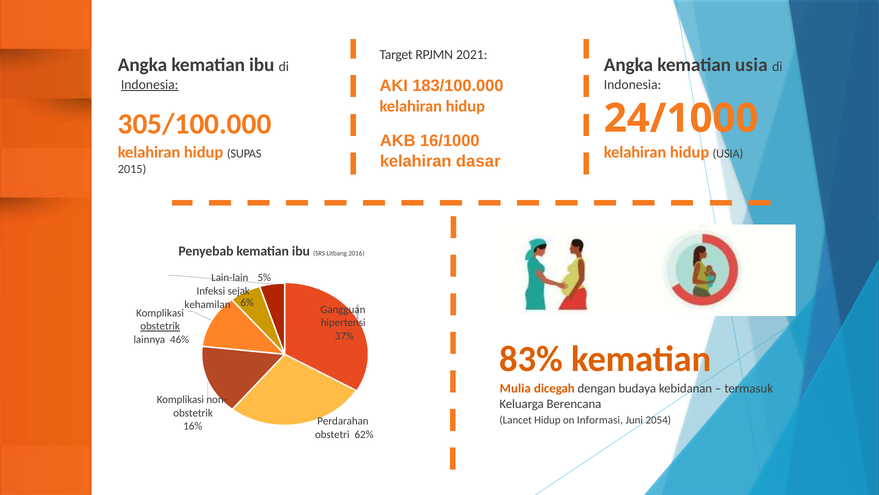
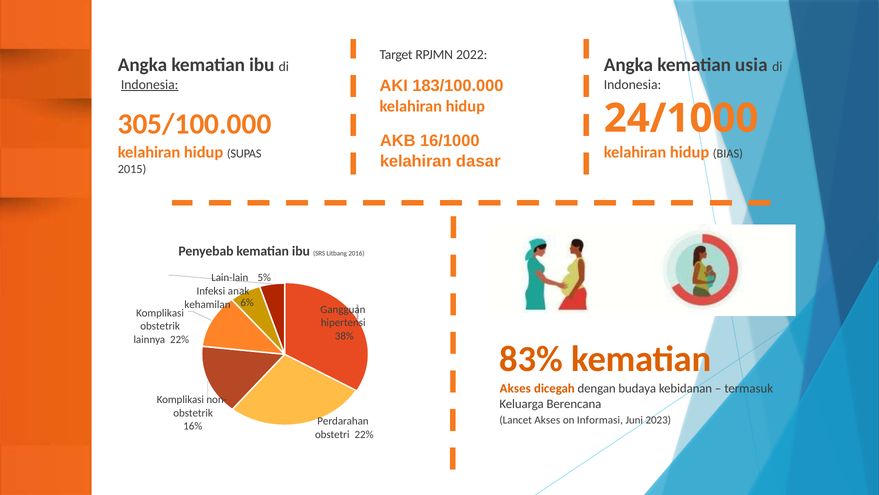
2021: 2021 -> 2022
USIA at (728, 154): USIA -> BIAS
sejak: sejak -> anak
obstetrik at (160, 326) underline: present -> none
37%: 37% -> 38%
lainnya 46%: 46% -> 22%
Mulia at (515, 388): Mulia -> Akses
Lancet Hidup: Hidup -> Akses
2054: 2054 -> 2023
obstetri 62%: 62% -> 22%
